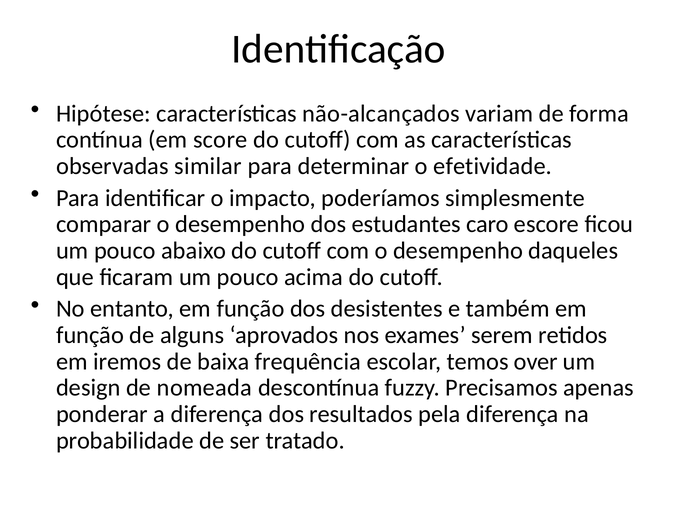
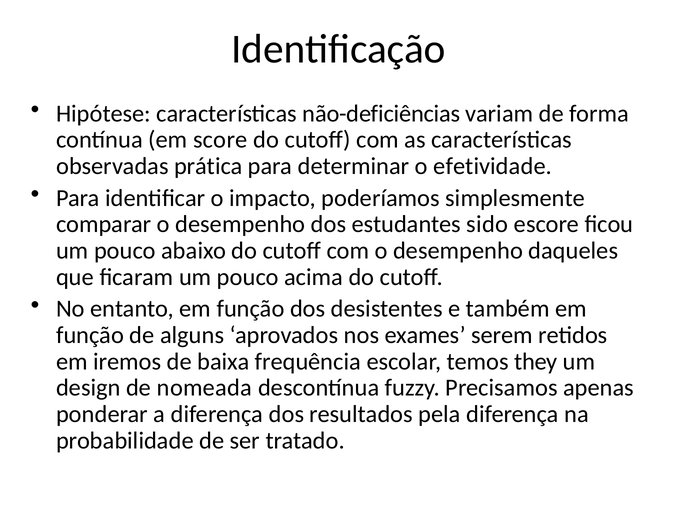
não-alcançados: não-alcançados -> não-deficiências
similar: similar -> prática
caro: caro -> sido
over: over -> they
